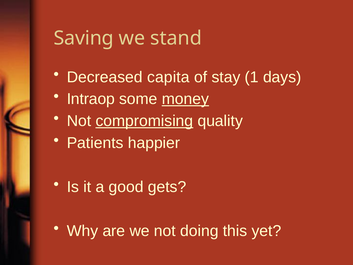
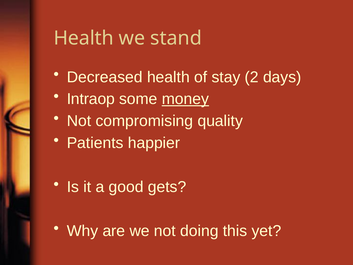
Saving at (84, 38): Saving -> Health
Decreased capita: capita -> health
1: 1 -> 2
compromising underline: present -> none
